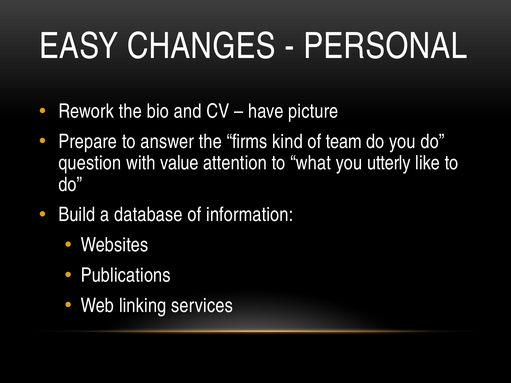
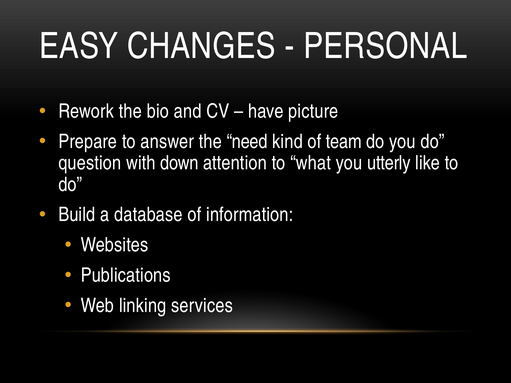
firms: firms -> need
value: value -> down
